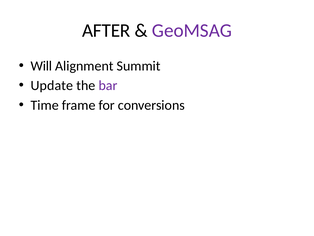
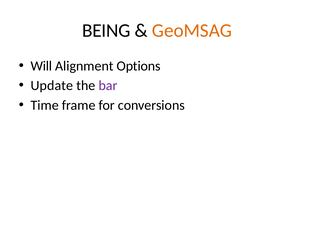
AFTER: AFTER -> BEING
GeoMSAG colour: purple -> orange
Summit: Summit -> Options
